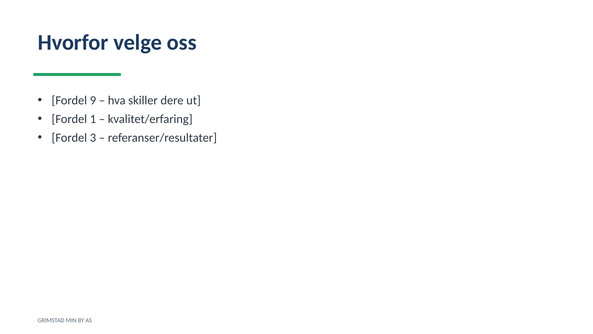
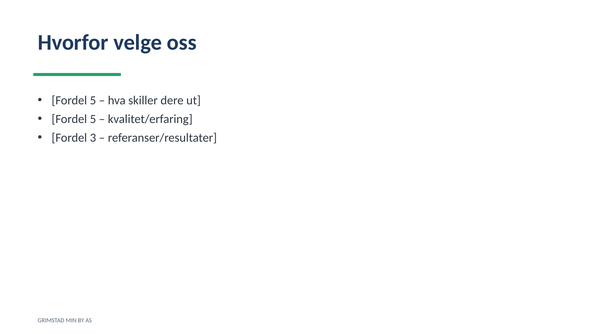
9 at (93, 100): 9 -> 5
1 at (93, 119): 1 -> 5
